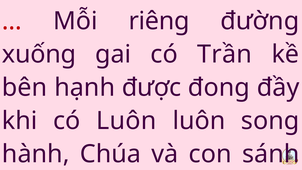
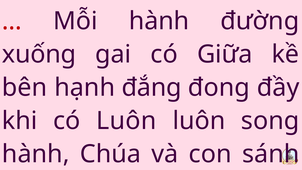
Mỗi riêng: riêng -> hành
Trần: Trần -> Giữa
được: được -> đắng
